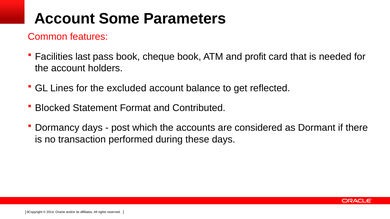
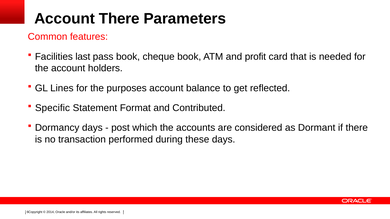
Account Some: Some -> There
excluded: excluded -> purposes
Blocked: Blocked -> Specific
